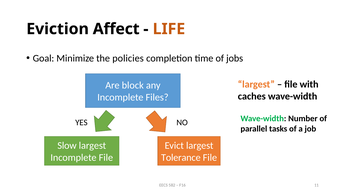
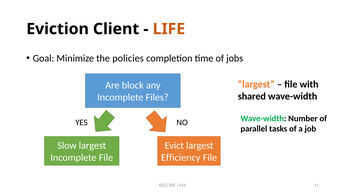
Affect: Affect -> Client
caches: caches -> shared
Tolerance: Tolerance -> Efficiency
